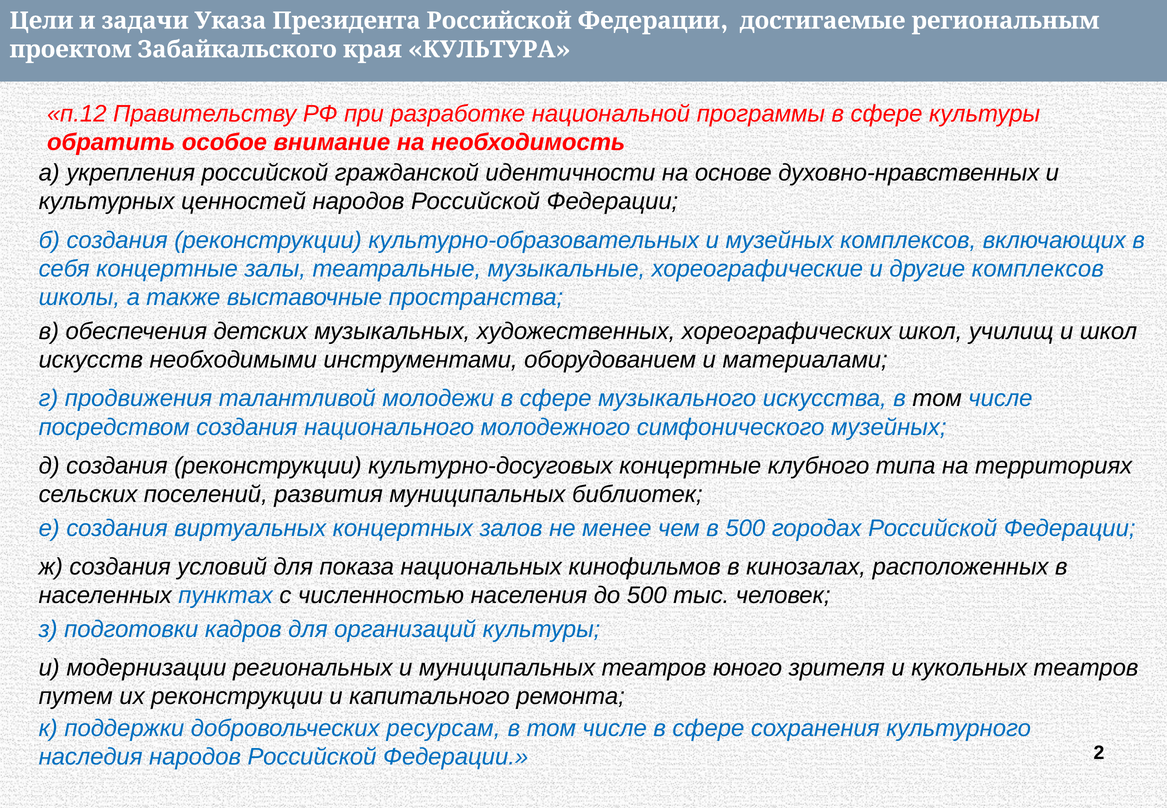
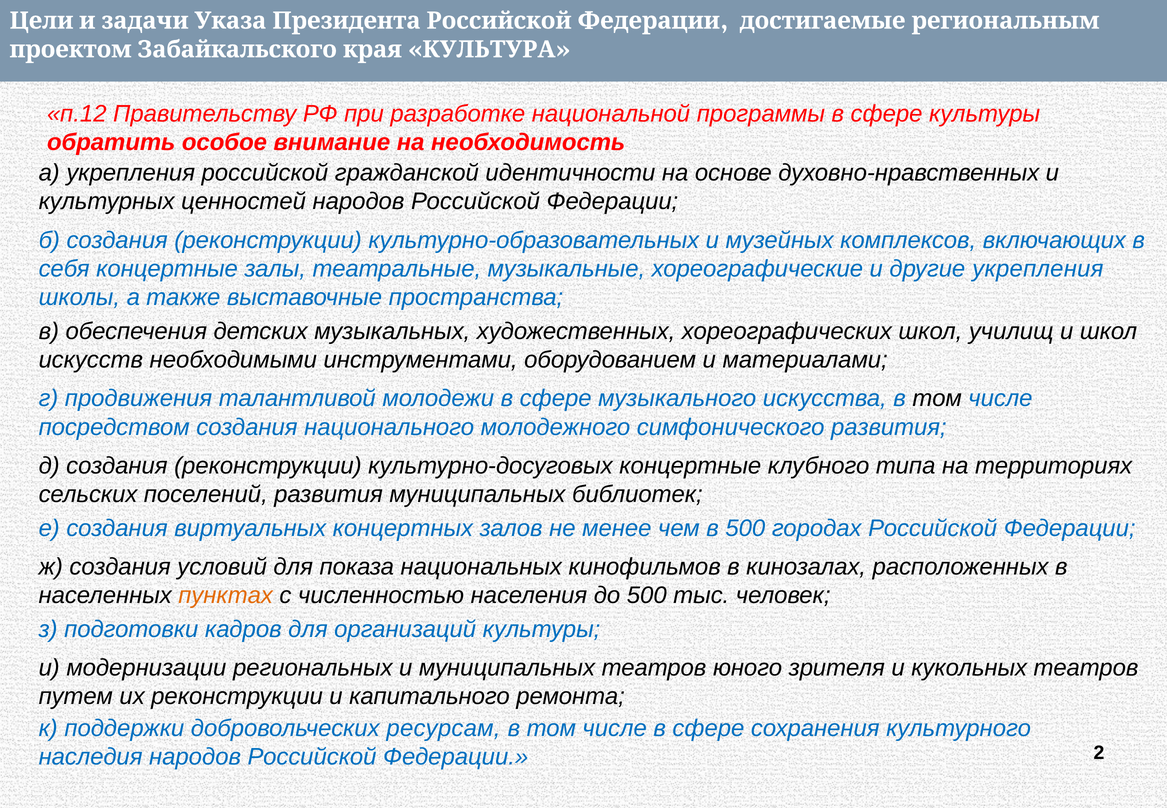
другие комплексов: комплексов -> укрепления
симфонического музейных: музейных -> развития
пунктах colour: blue -> orange
